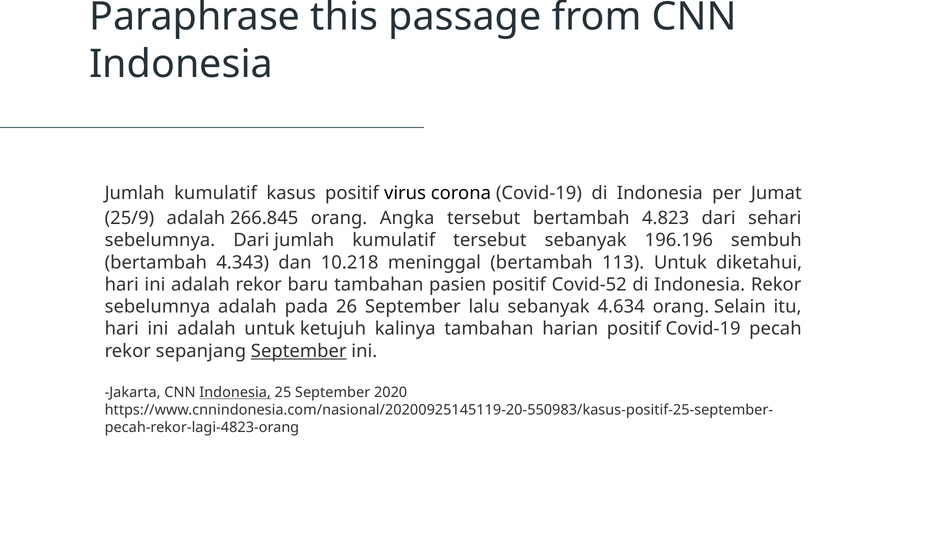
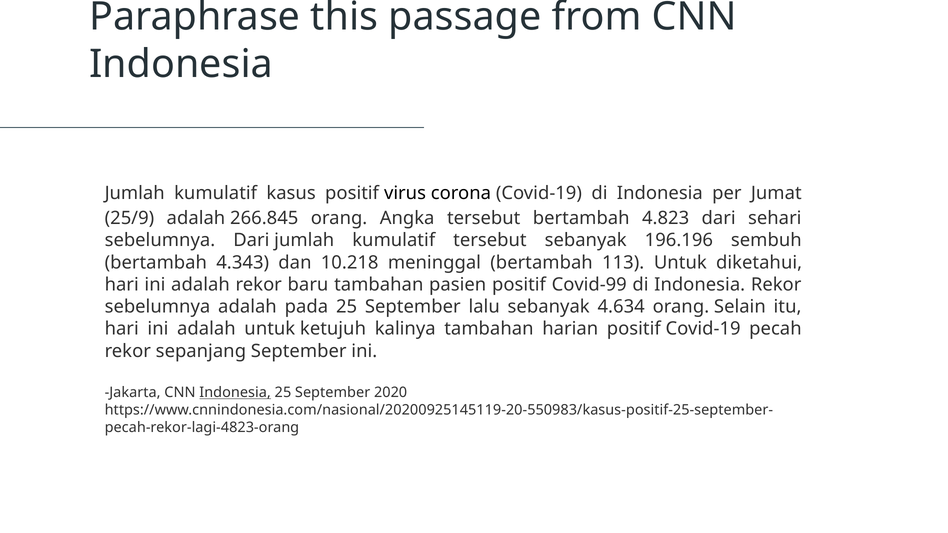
Covid-52: Covid-52 -> Covid-99
pada 26: 26 -> 25
September at (299, 351) underline: present -> none
